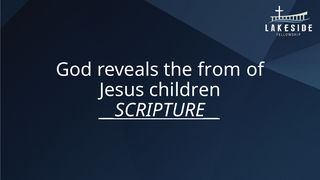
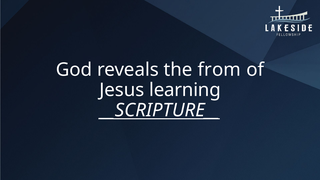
children: children -> learning
